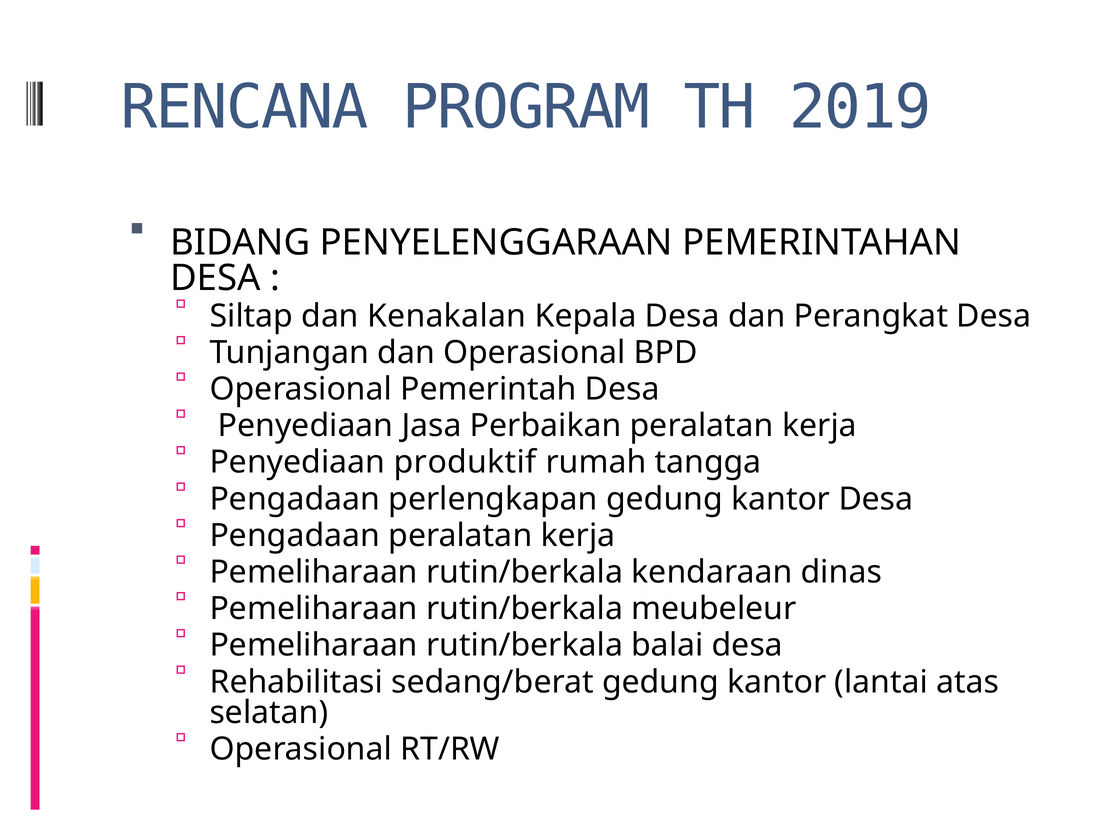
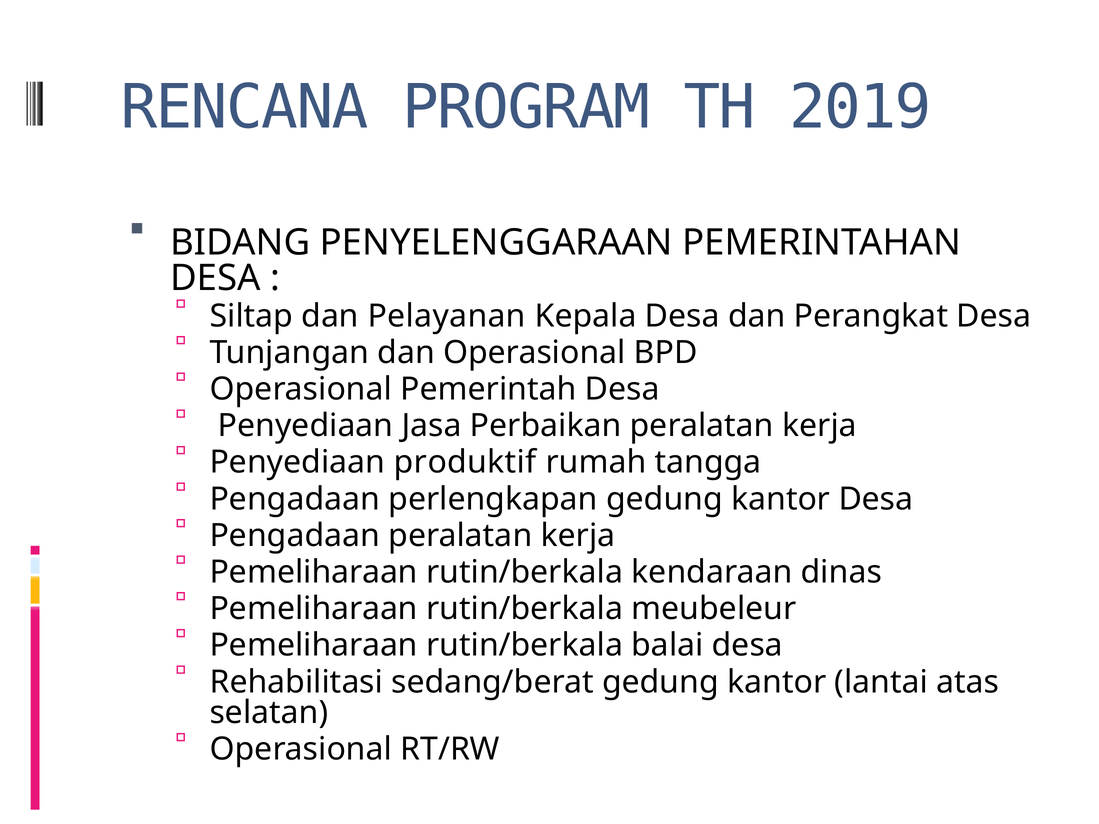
Kenakalan: Kenakalan -> Pelayanan
